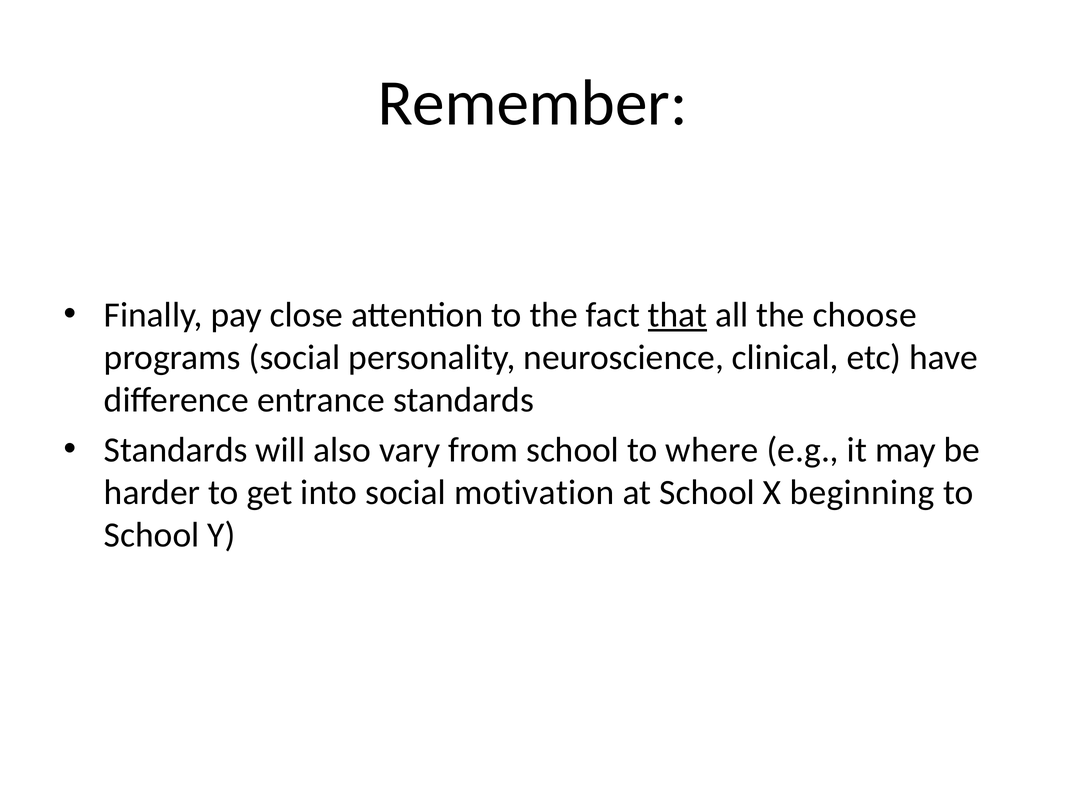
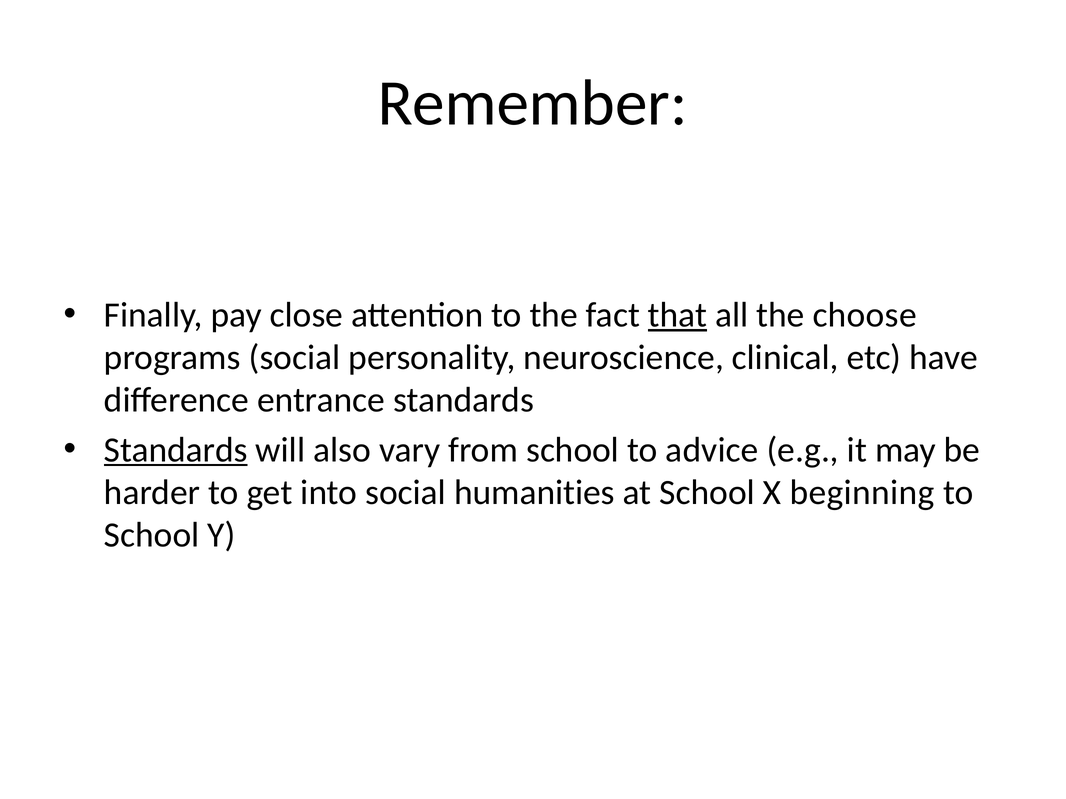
Standards at (176, 450) underline: none -> present
where: where -> advice
motivation: motivation -> humanities
